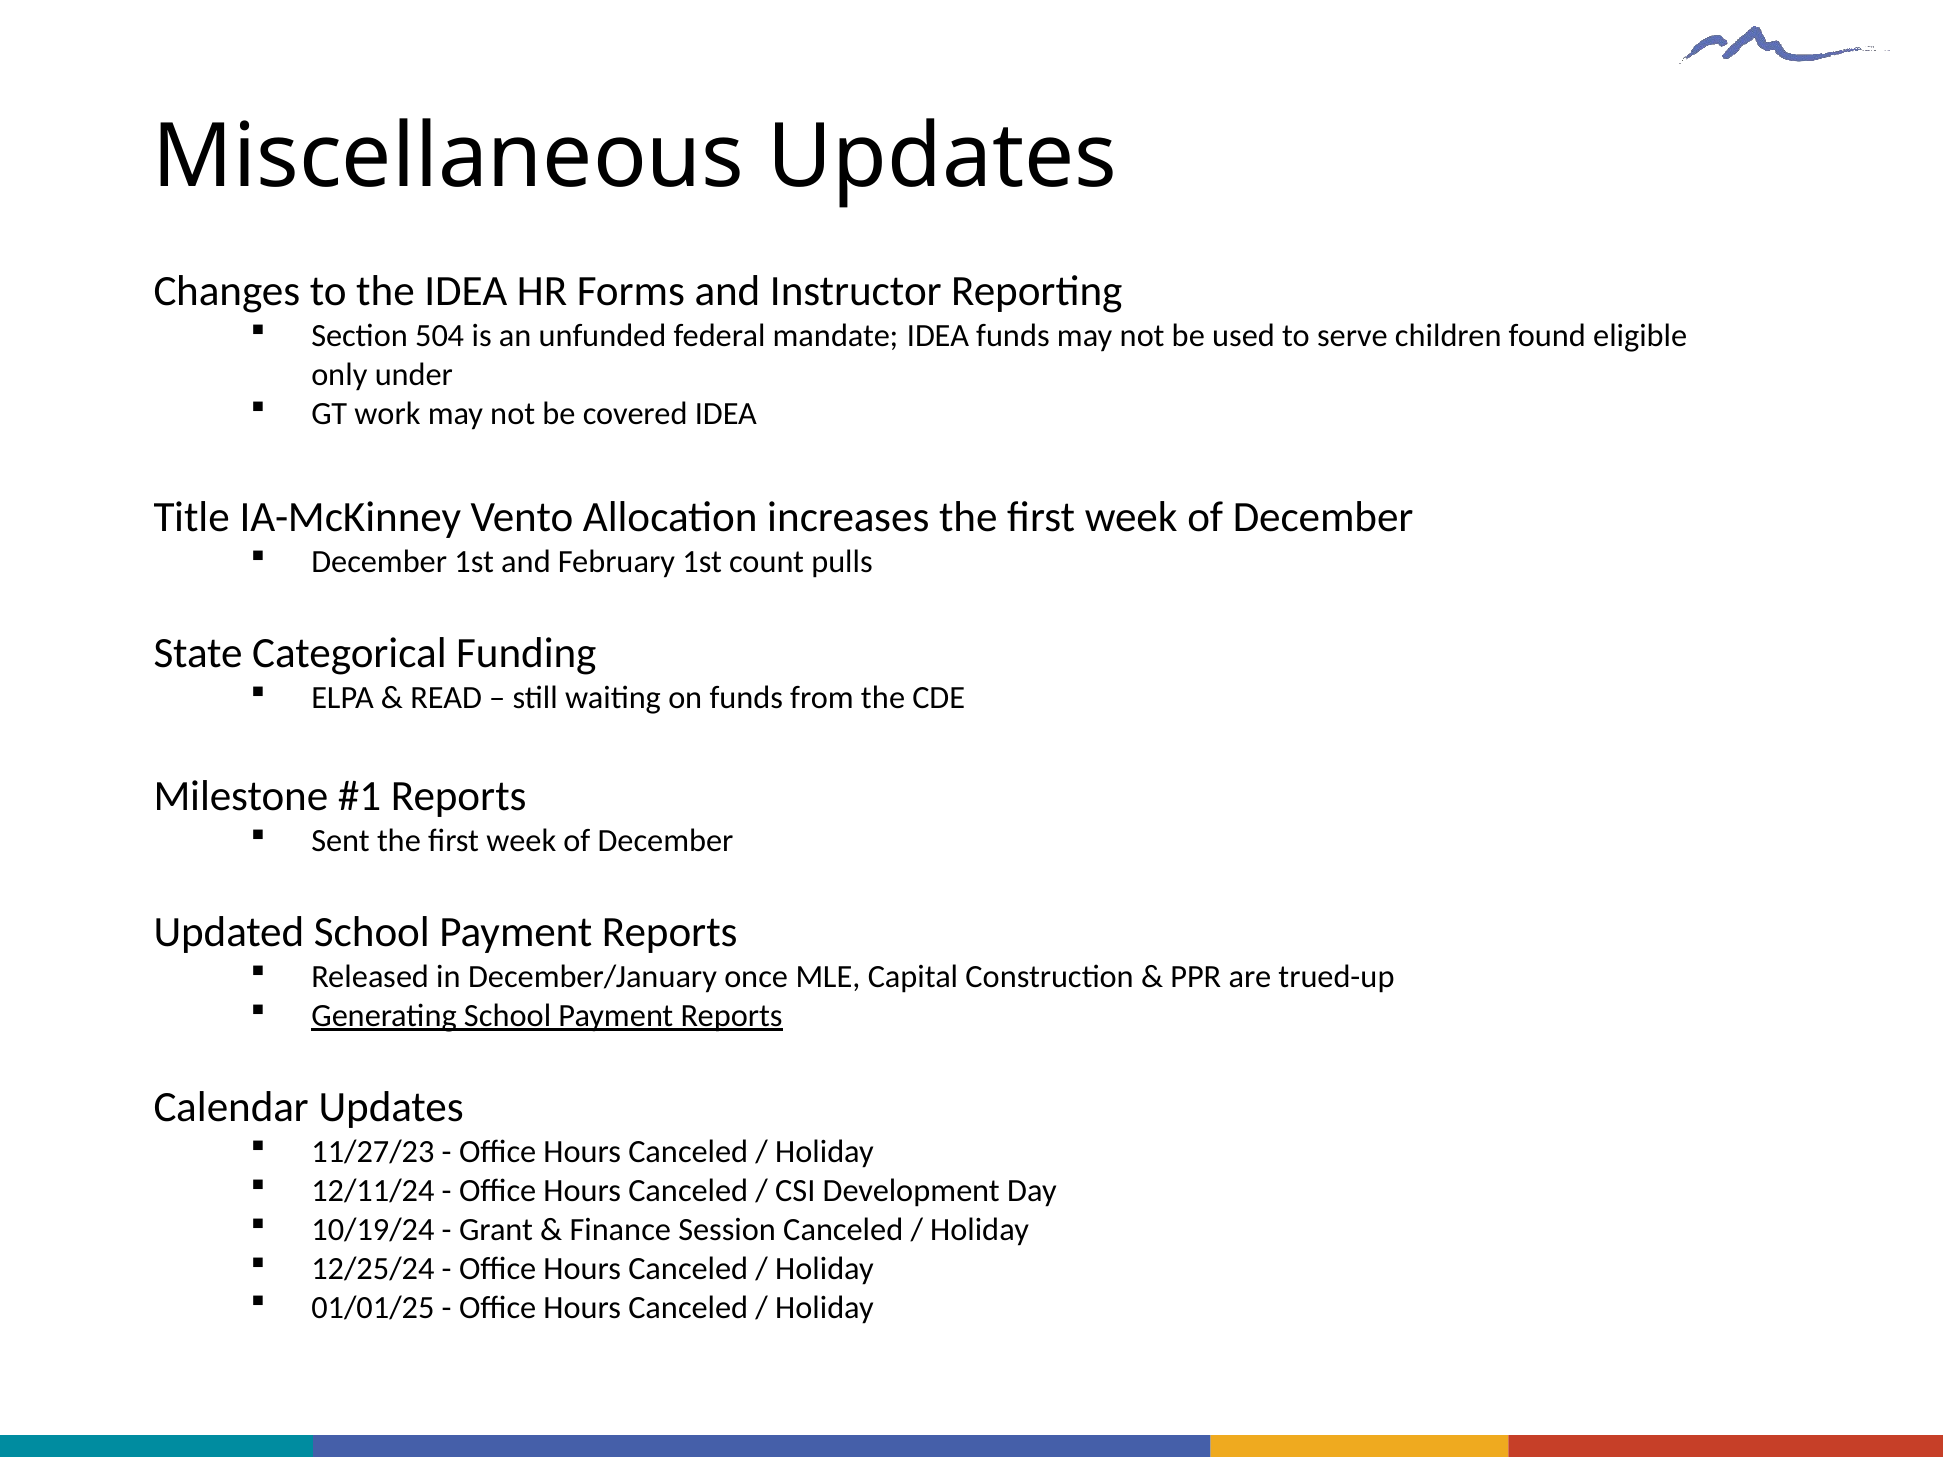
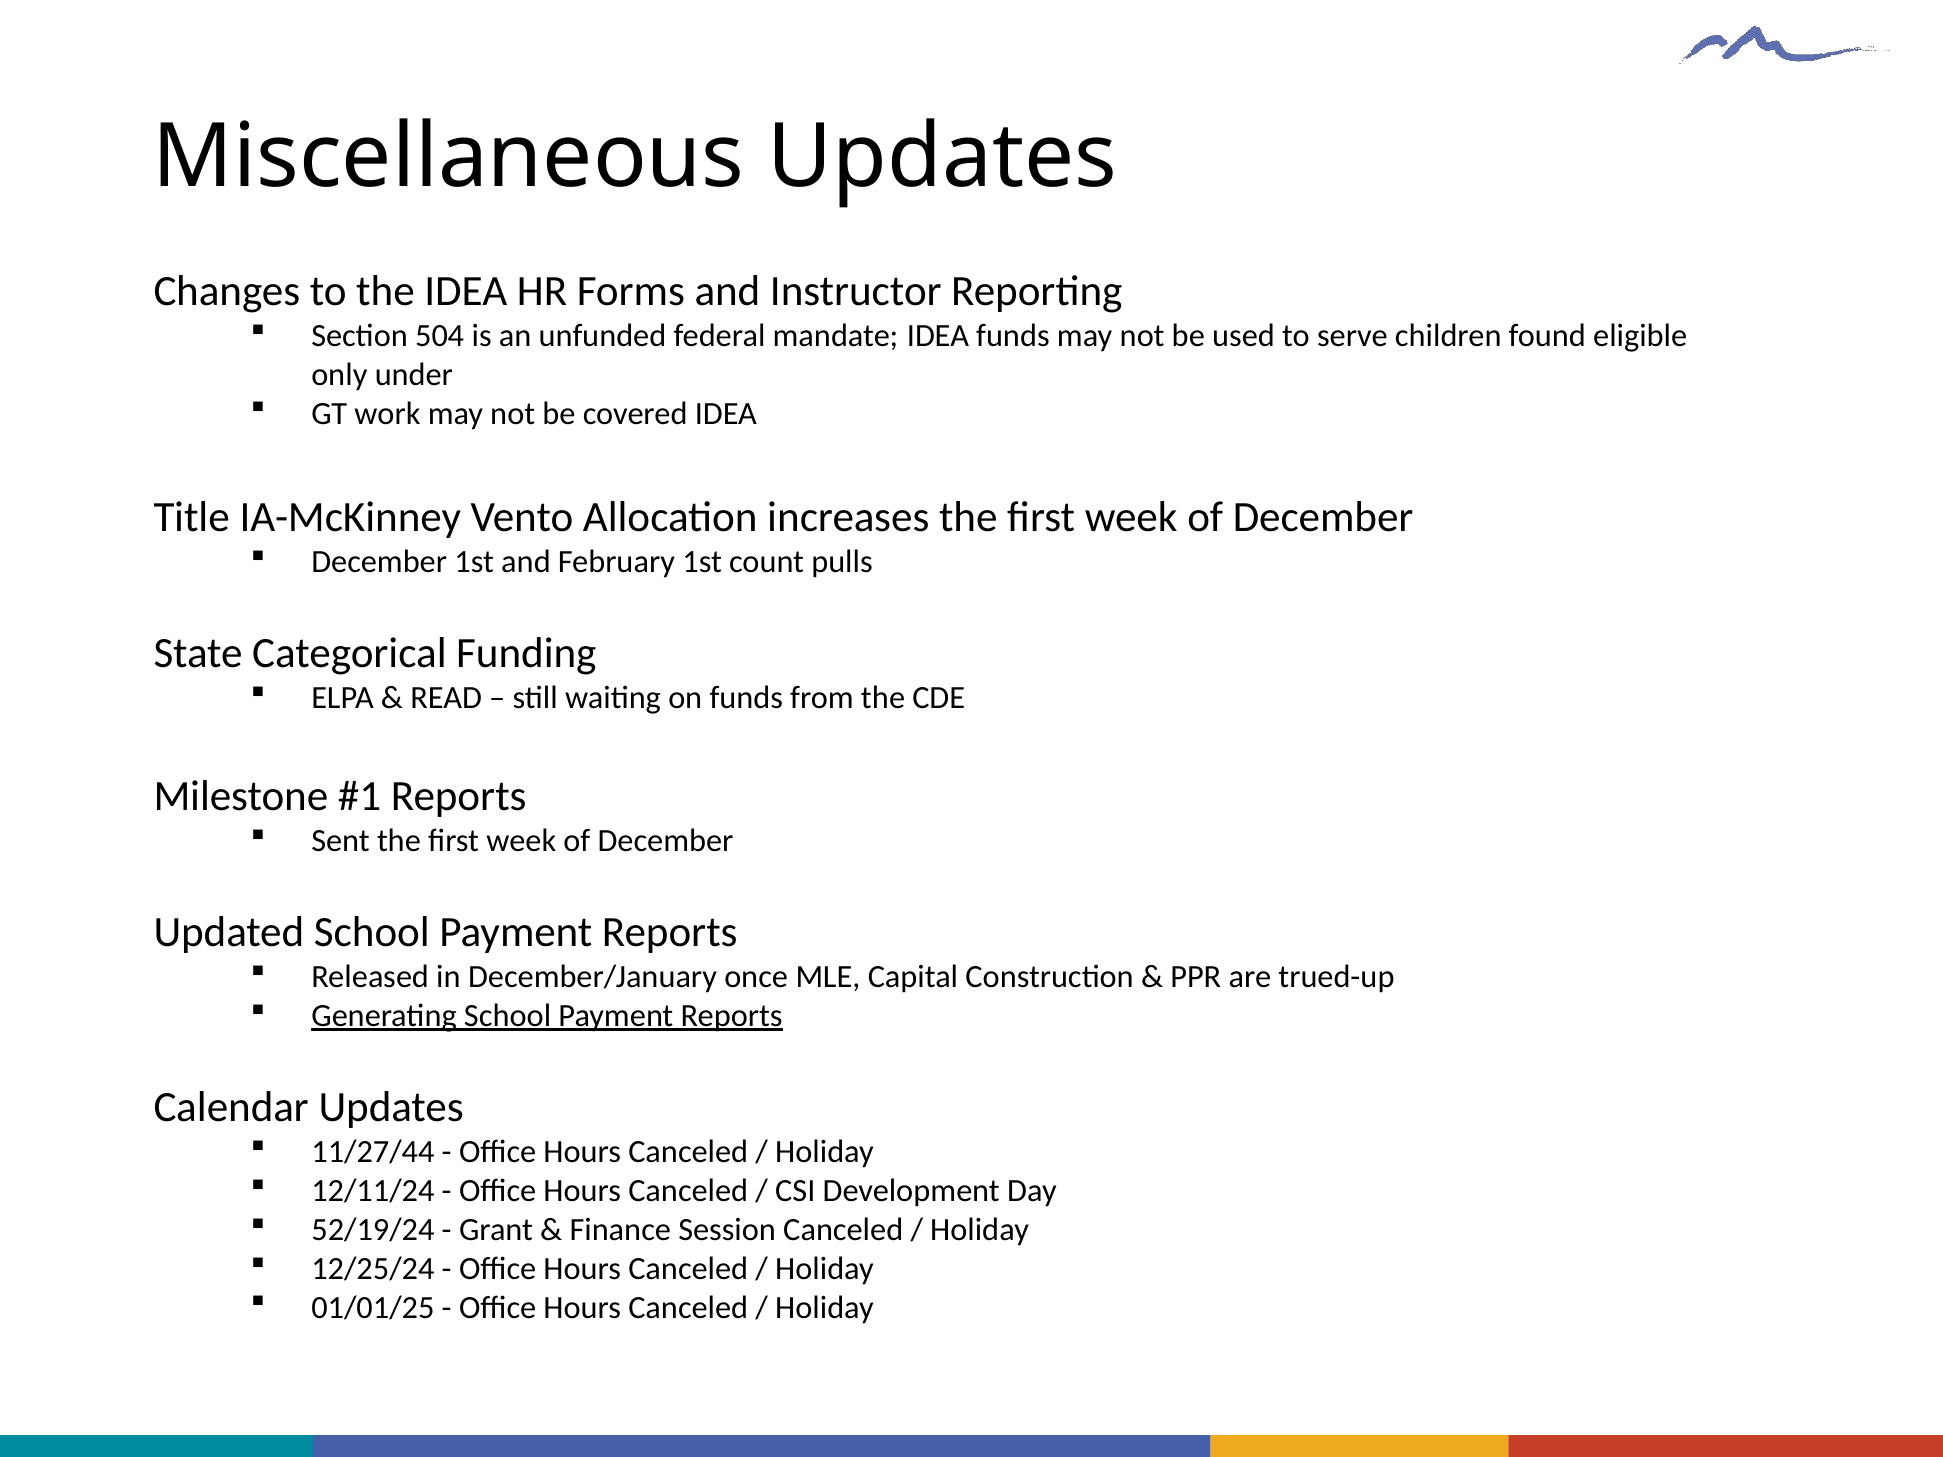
11/27/23: 11/27/23 -> 11/27/44
10/19/24: 10/19/24 -> 52/19/24
